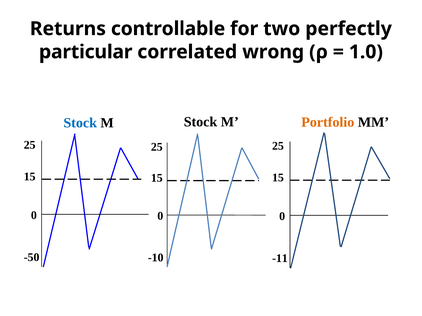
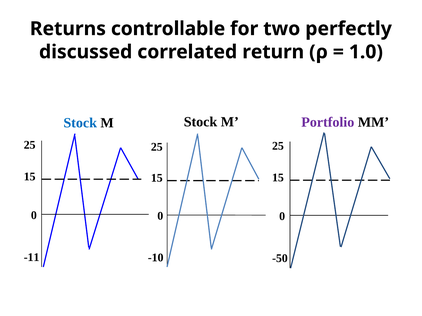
particular: particular -> discussed
wrong: wrong -> return
Portfolio colour: orange -> purple
-50: -50 -> -11
-11: -11 -> -50
